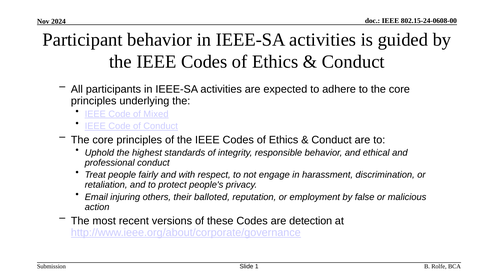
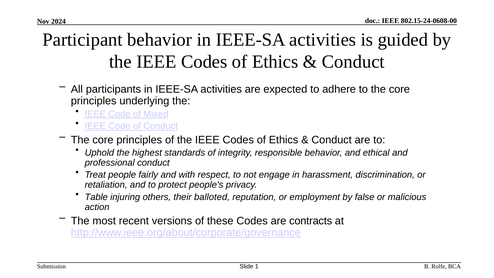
Email: Email -> Table
detection: detection -> contracts
